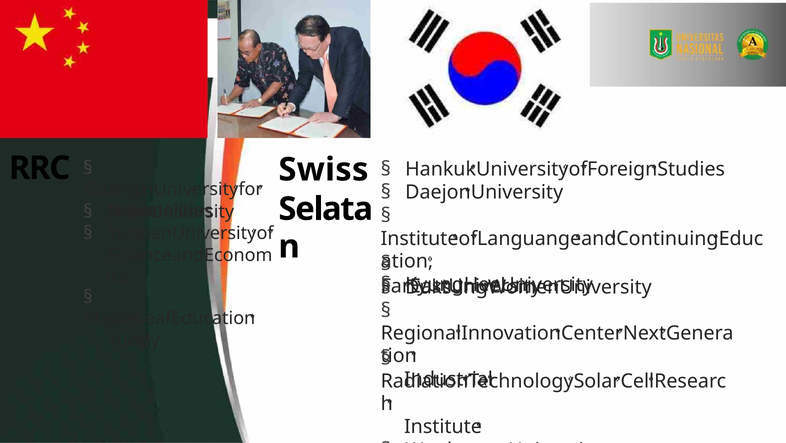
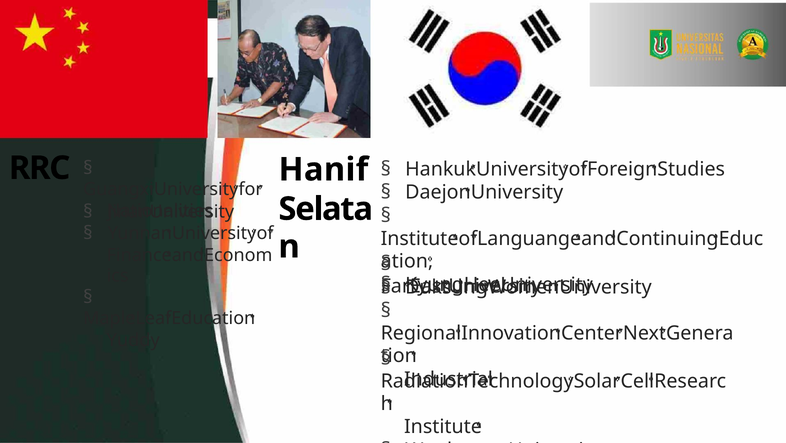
Swiss: Swiss -> Hanif
